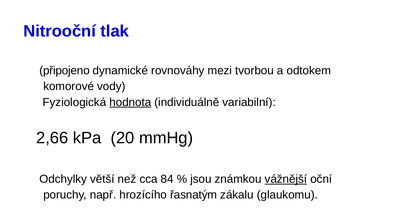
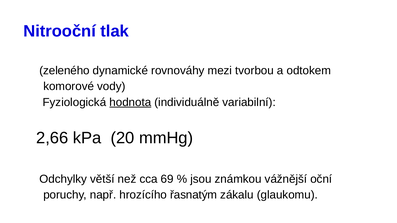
připojeno: připojeno -> zeleného
84: 84 -> 69
vážnější underline: present -> none
